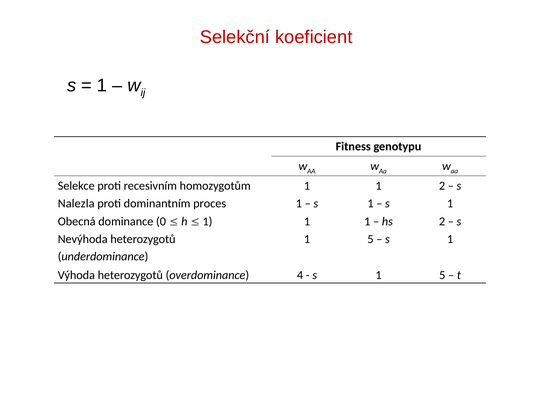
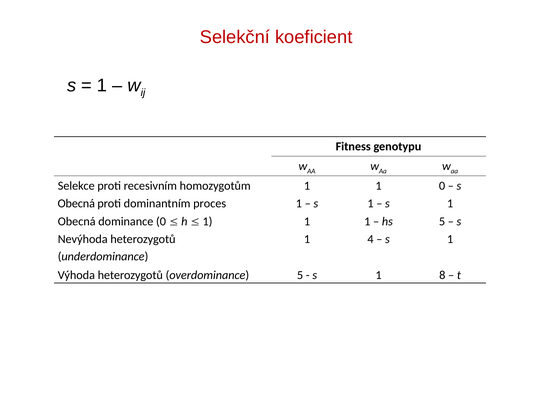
1 2: 2 -> 0
Nalezla at (76, 203): Nalezla -> Obecná
hs 2: 2 -> 5
5 at (370, 239): 5 -> 4
overdominance 4: 4 -> 5
s 1 5: 5 -> 8
